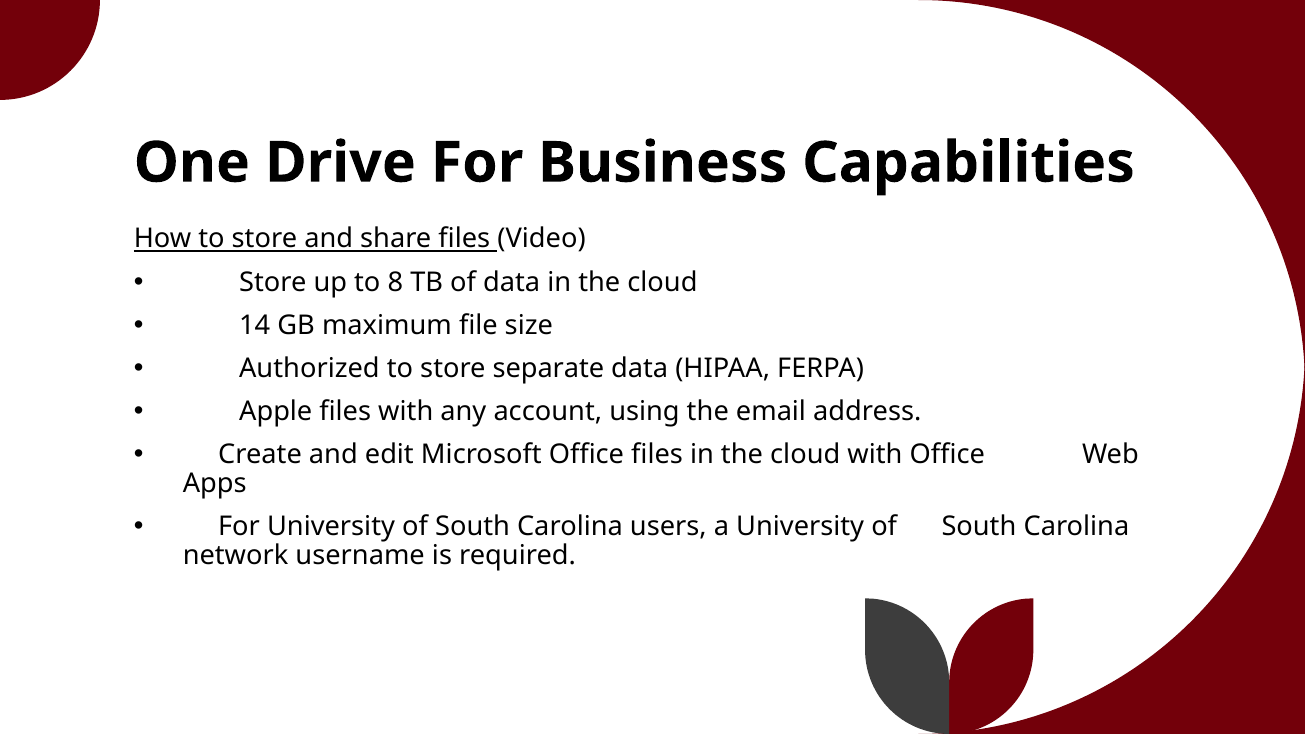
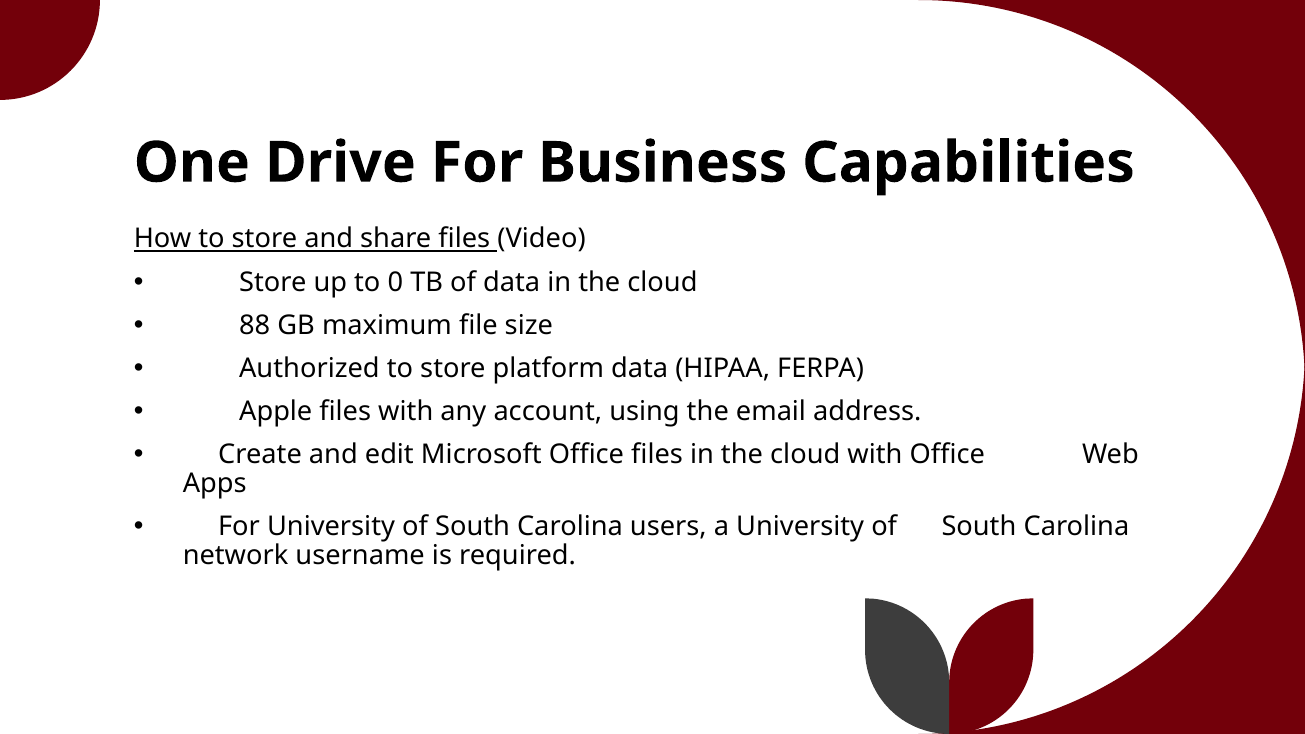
8: 8 -> 0
14: 14 -> 88
separate: separate -> platform
